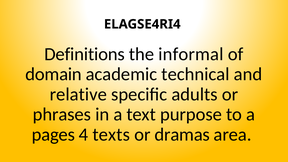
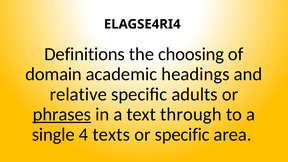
informal: informal -> choosing
technical: technical -> headings
phrases underline: none -> present
purpose: purpose -> through
pages: pages -> single
or dramas: dramas -> specific
